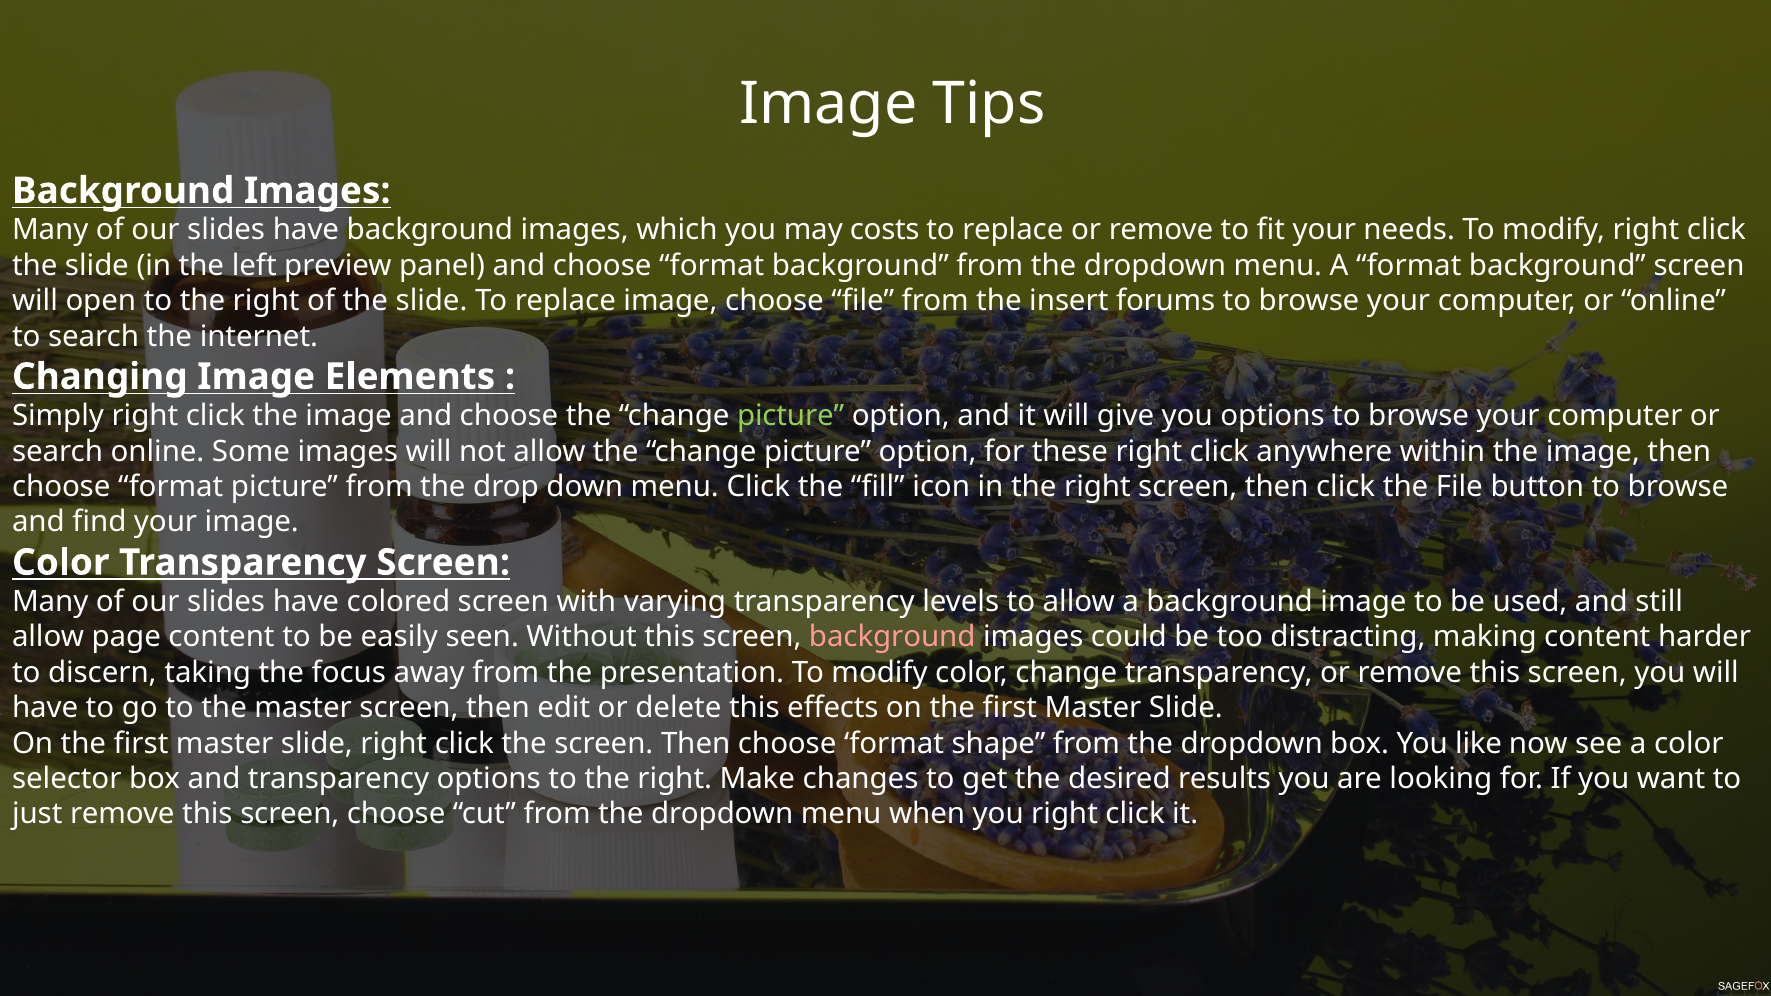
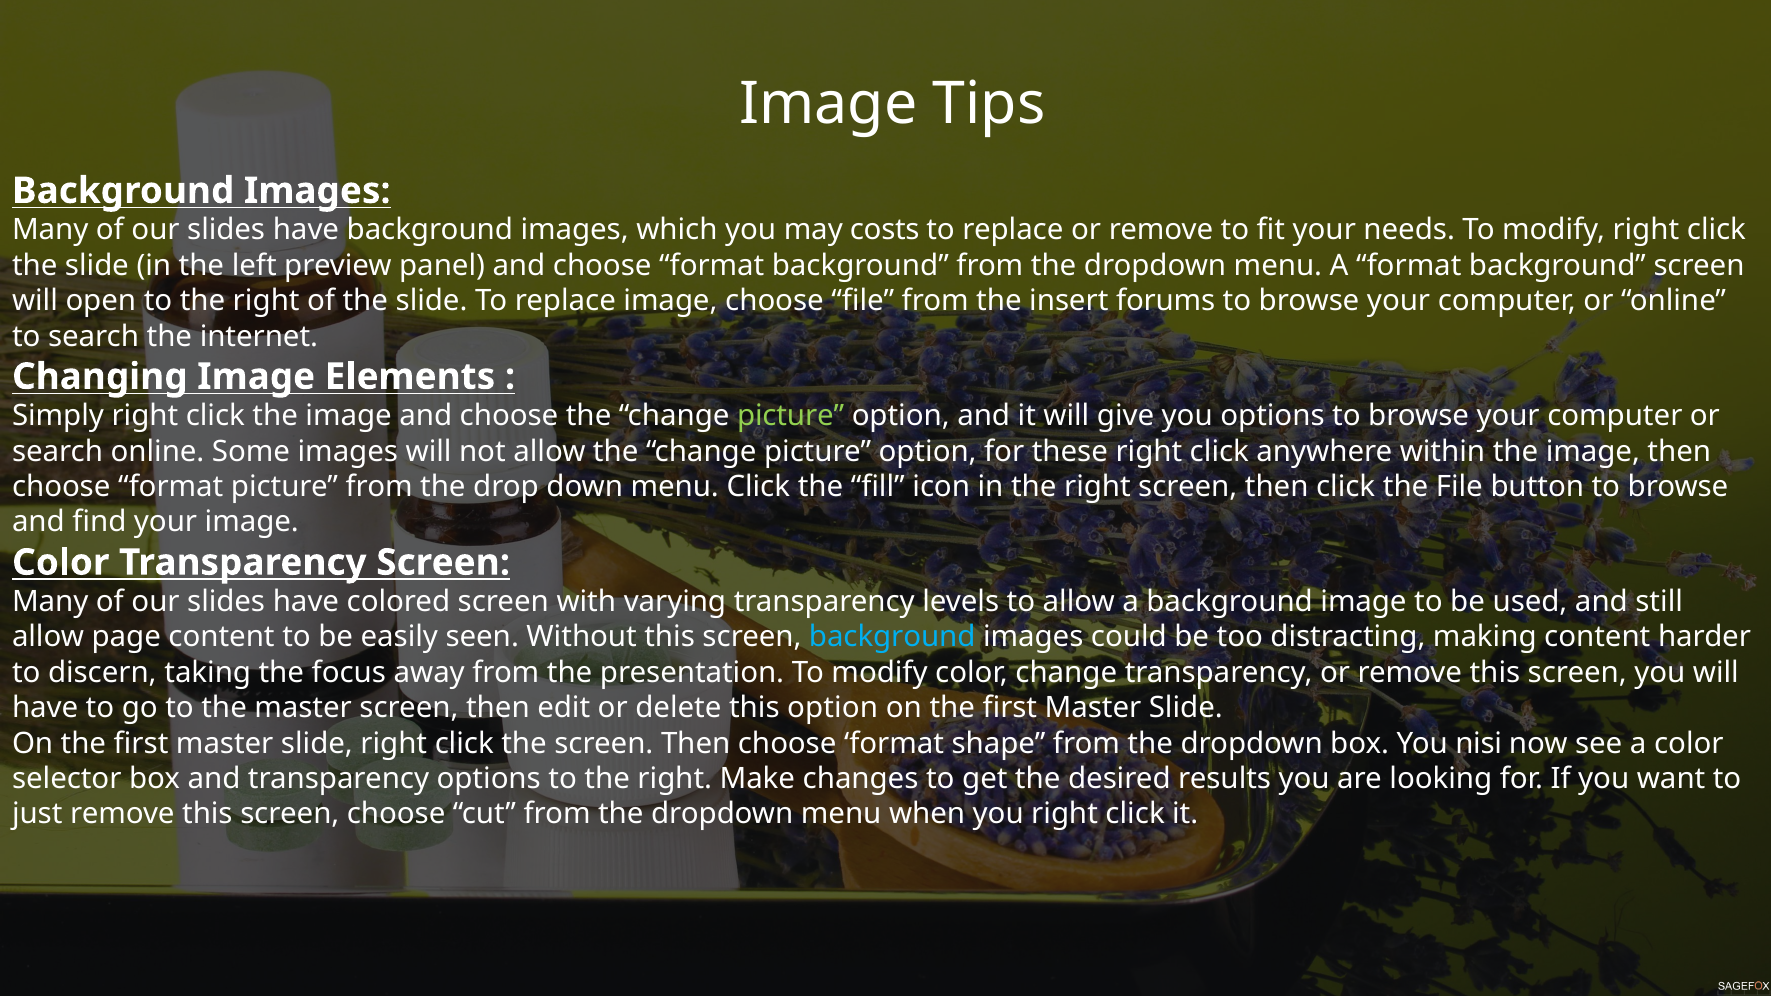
background at (892, 637) colour: pink -> light blue
this effects: effects -> option
like: like -> nisi
